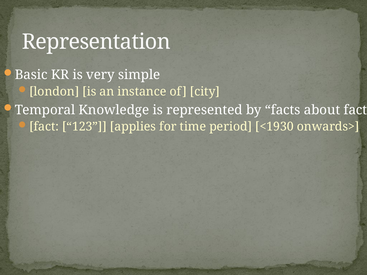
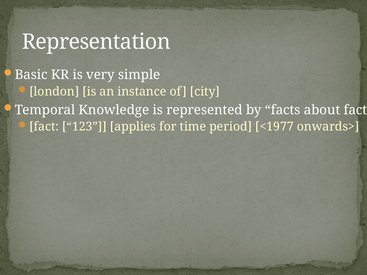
<1930: <1930 -> <1977
